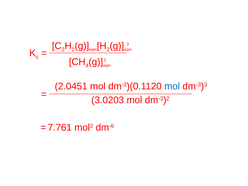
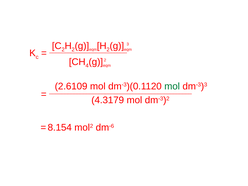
2.0451: 2.0451 -> 2.6109
mol at (172, 86) colour: blue -> green
3.0203: 3.0203 -> 4.3179
7.761: 7.761 -> 8.154
